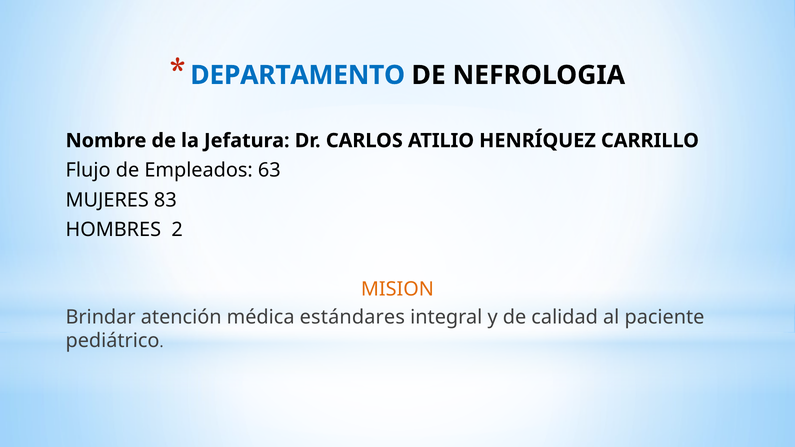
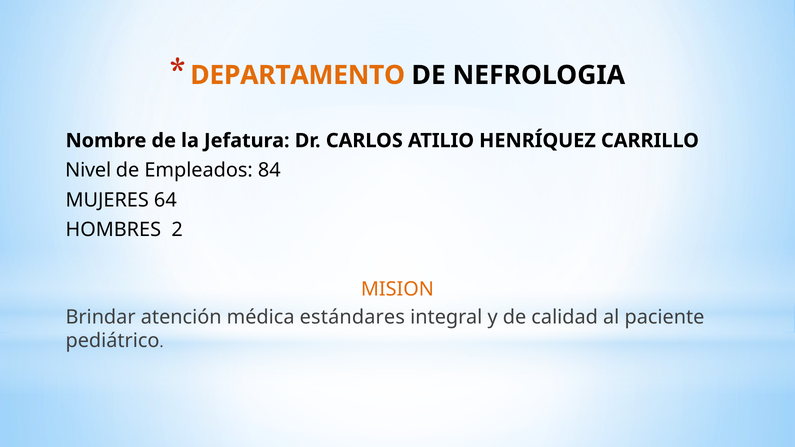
DEPARTAMENTO colour: blue -> orange
Flujo: Flujo -> Nivel
63: 63 -> 84
83: 83 -> 64
